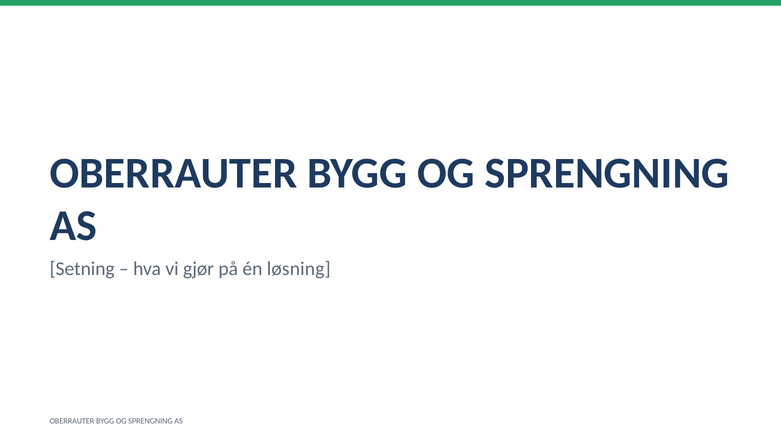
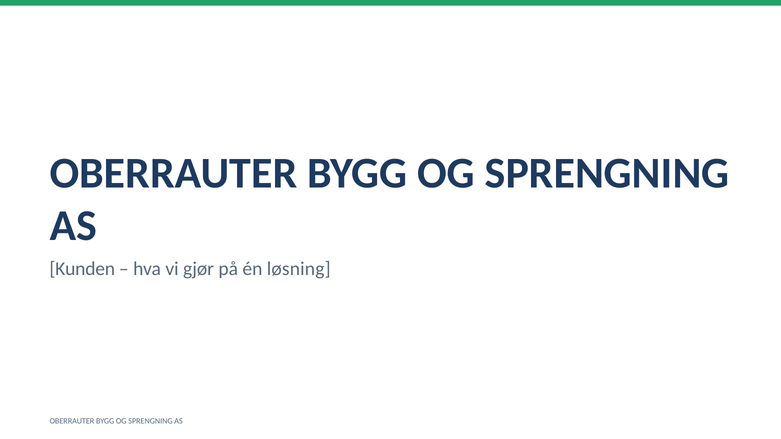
Setning: Setning -> Kunden
